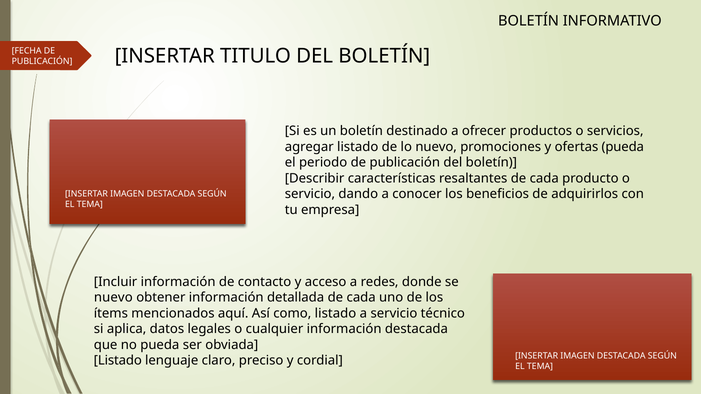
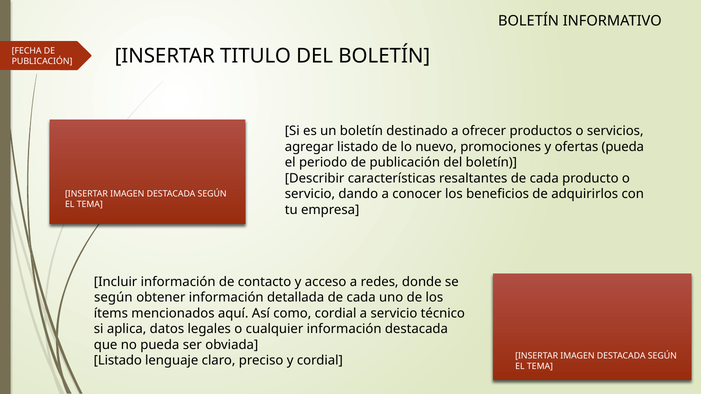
nuevo at (113, 298): nuevo -> según
como listado: listado -> cordial
